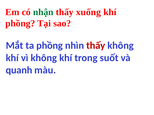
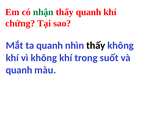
thấy xuống: xuống -> quanh
phồng at (20, 23): phồng -> chứng
ta phồng: phồng -> quanh
thấy at (96, 46) colour: red -> black
